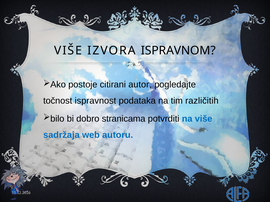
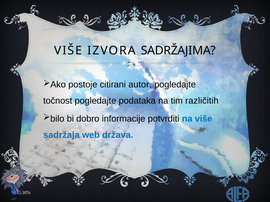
ISPRAVNOM: ISPRAVNOM -> SADRŽAJIMA
točnost ispravnost: ispravnost -> pogledajte
stranicama: stranicama -> informacije
autoru: autoru -> država
